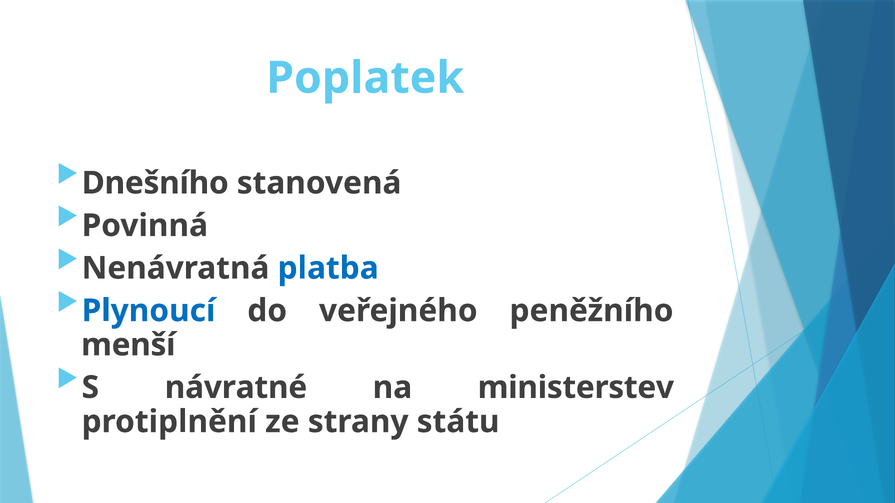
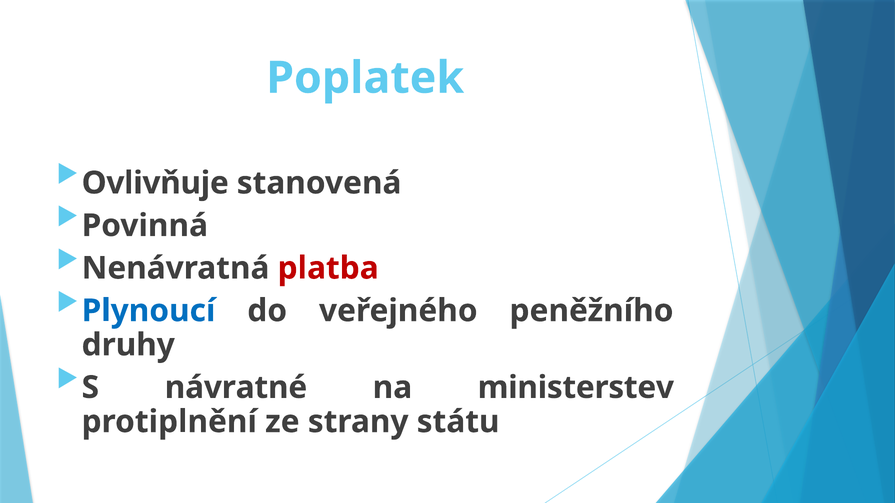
Dnešního: Dnešního -> Ovlivňuje
platba colour: blue -> red
menší: menší -> druhy
